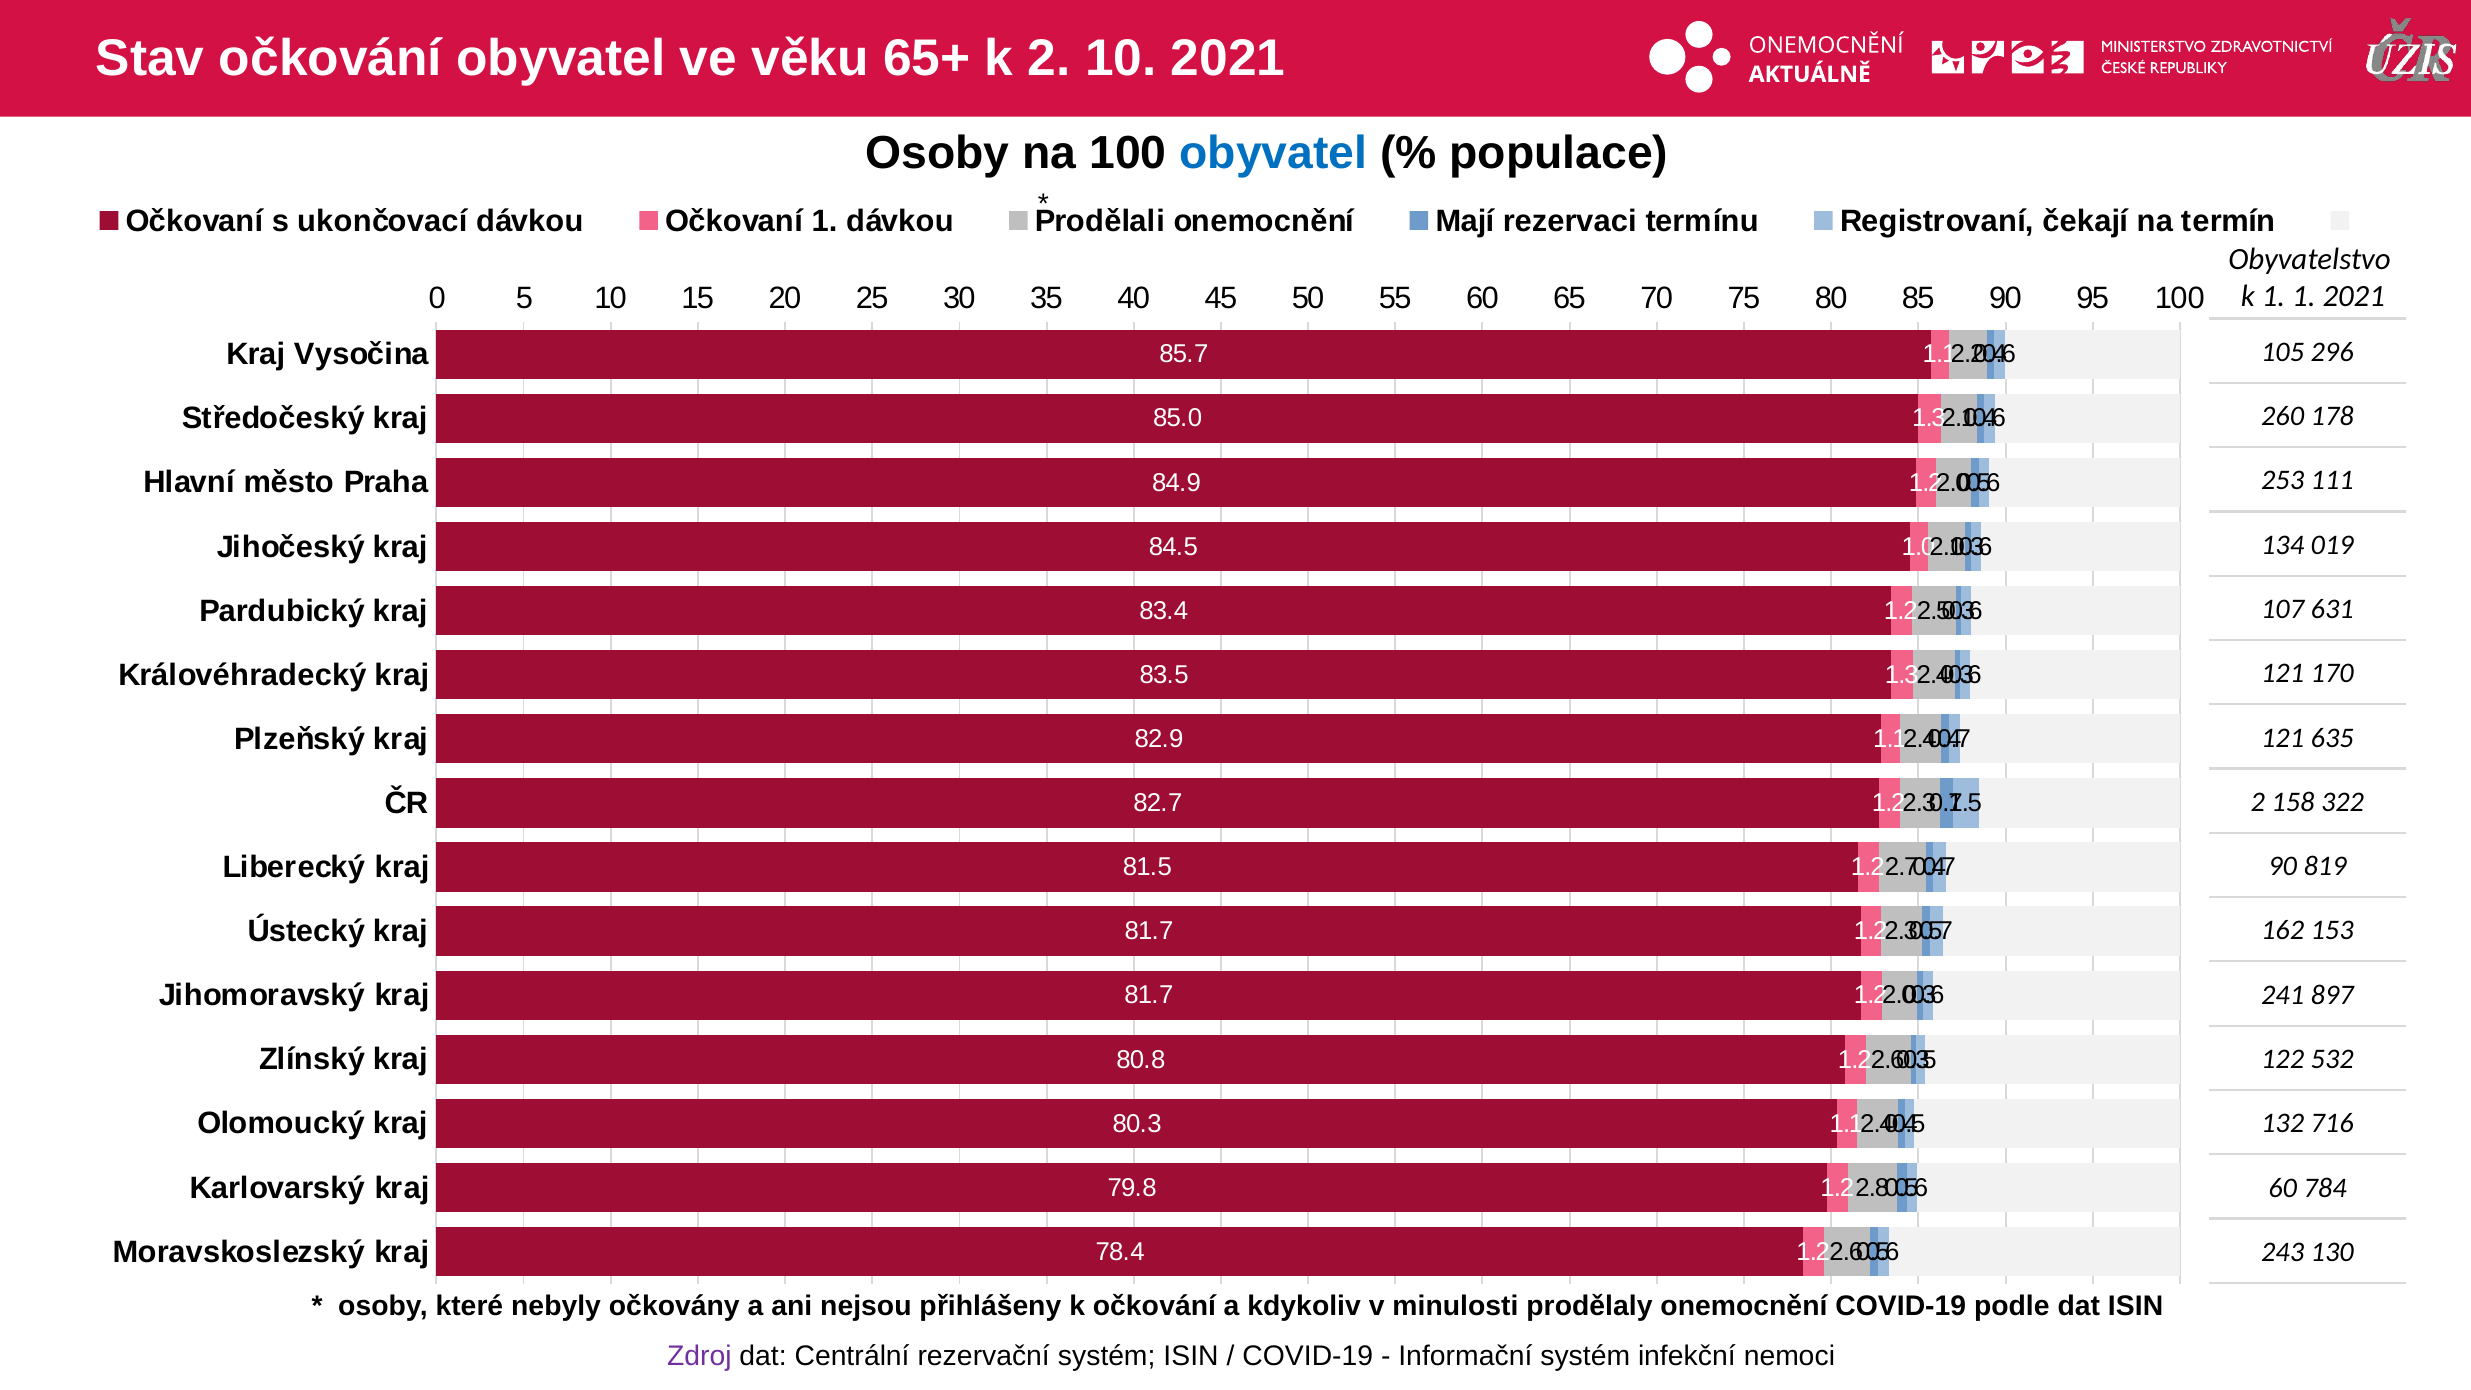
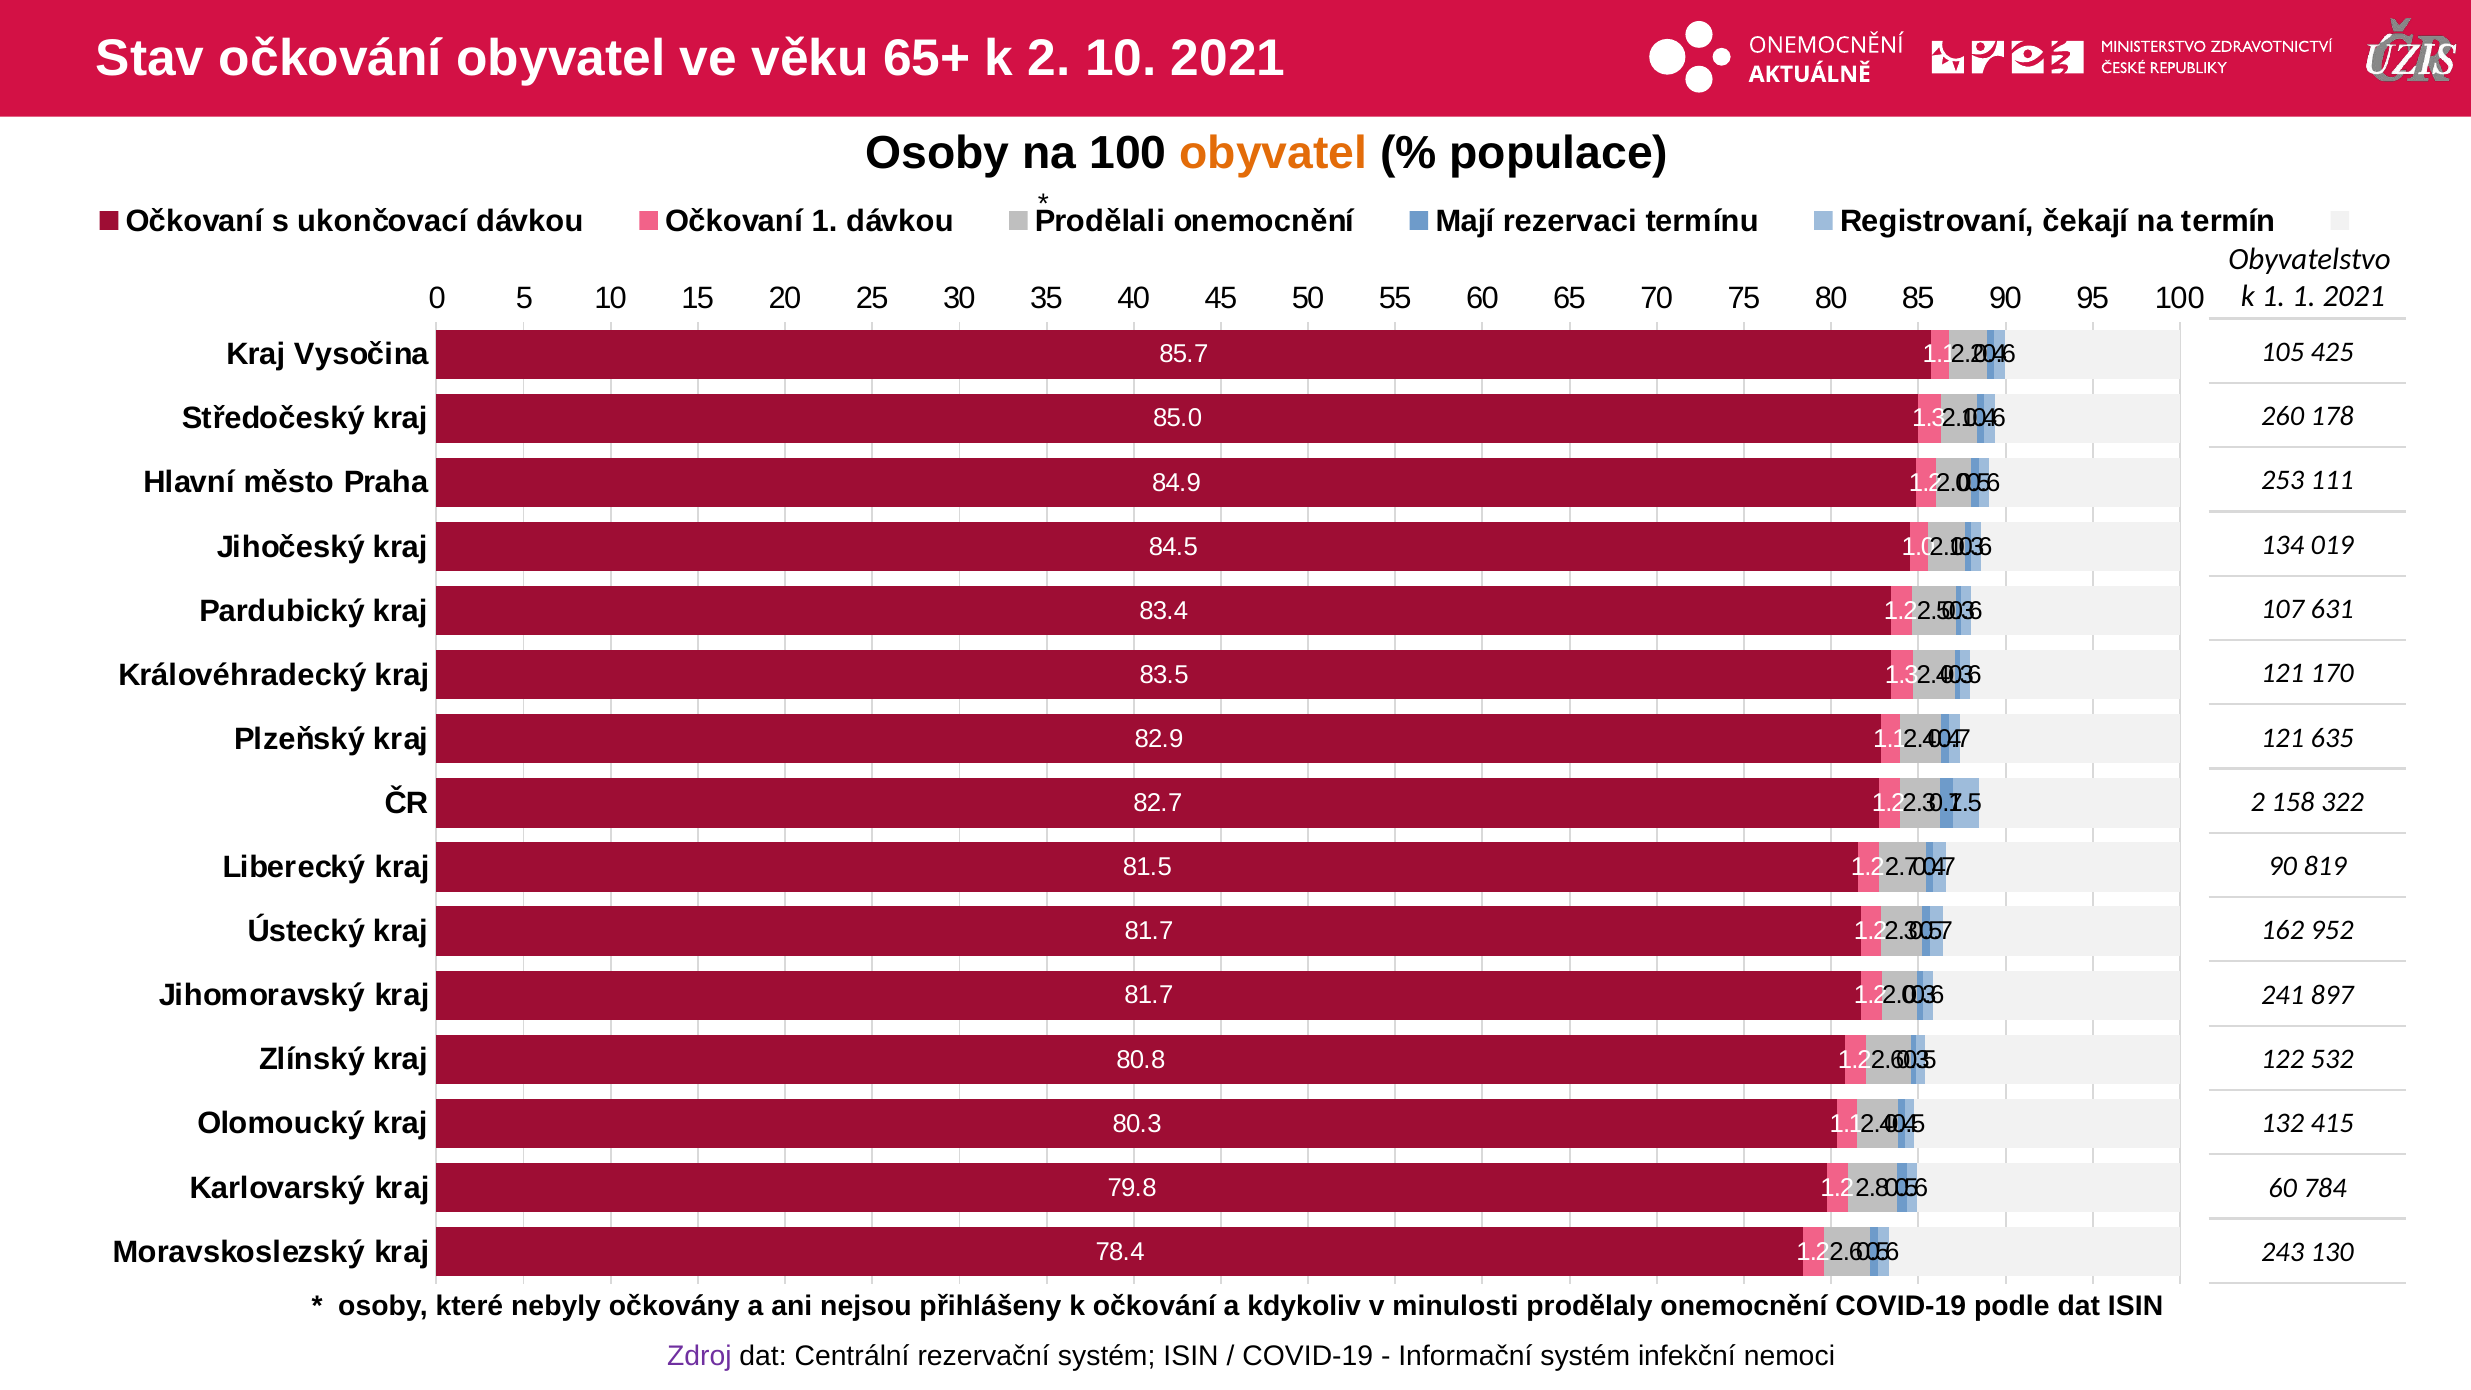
obyvatel at (1273, 154) colour: blue -> orange
296: 296 -> 425
153: 153 -> 952
716: 716 -> 415
